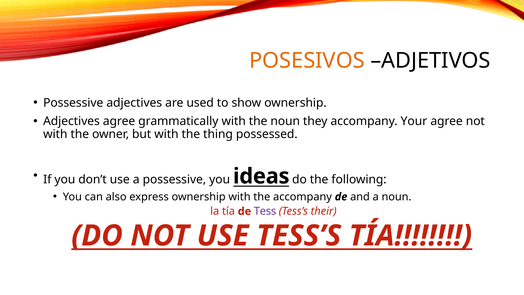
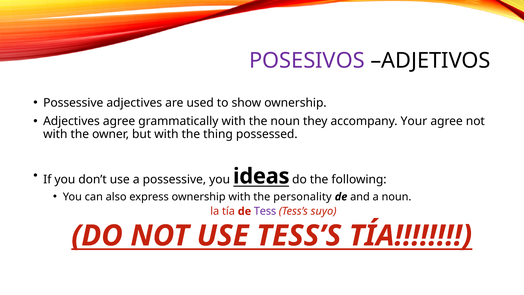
POSESIVOS colour: orange -> purple
the accompany: accompany -> personality
their: their -> suyo
